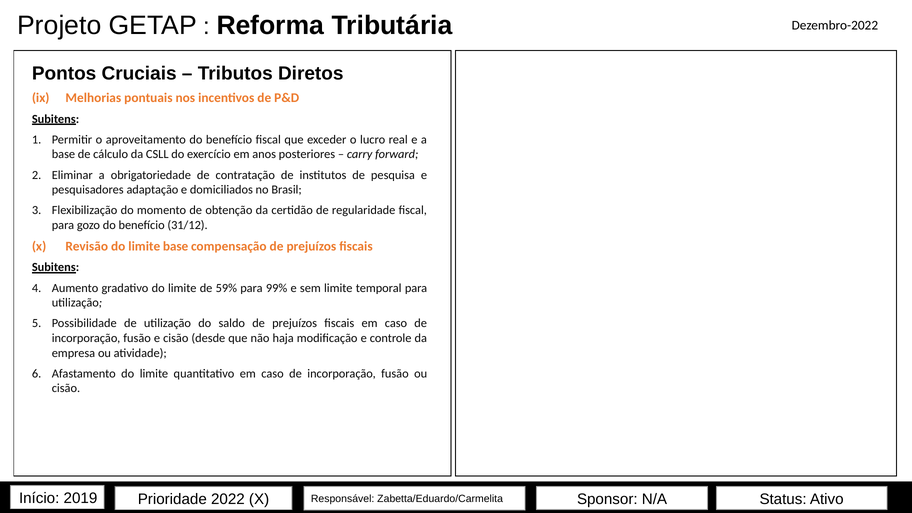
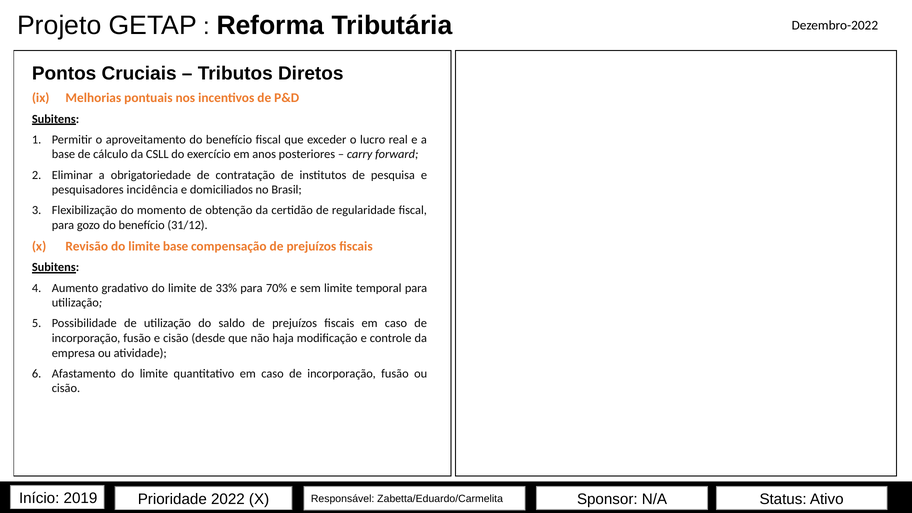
adaptação: adaptação -> incidência
59%: 59% -> 33%
99%: 99% -> 70%
